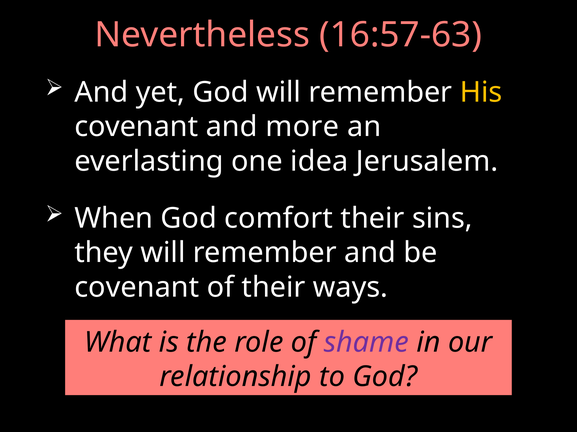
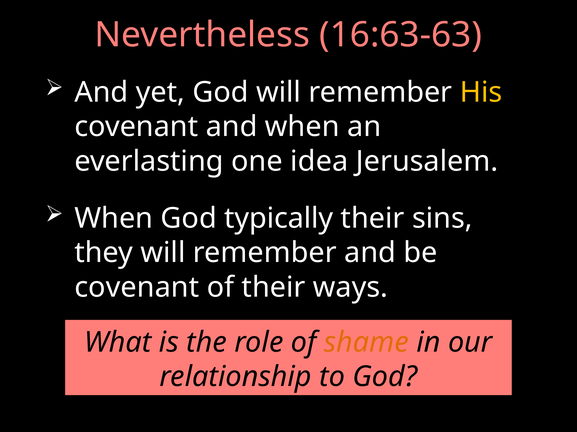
16:57-63: 16:57-63 -> 16:63-63
and more: more -> when
comfort: comfort -> typically
shame colour: purple -> orange
